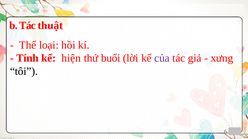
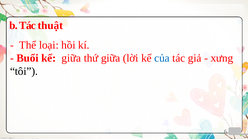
Tính: Tính -> Buổi
kể hiện: hiện -> giữa
thứ buổi: buổi -> giữa
của colour: purple -> blue
